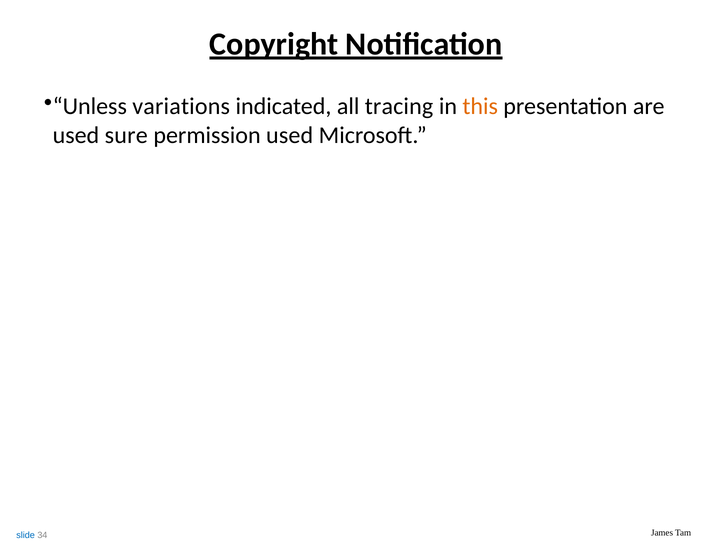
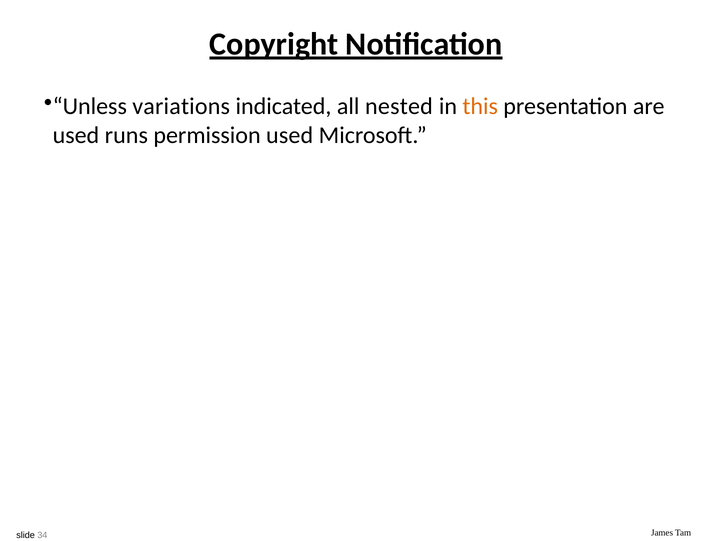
tracing: tracing -> nested
sure: sure -> runs
slide colour: blue -> black
